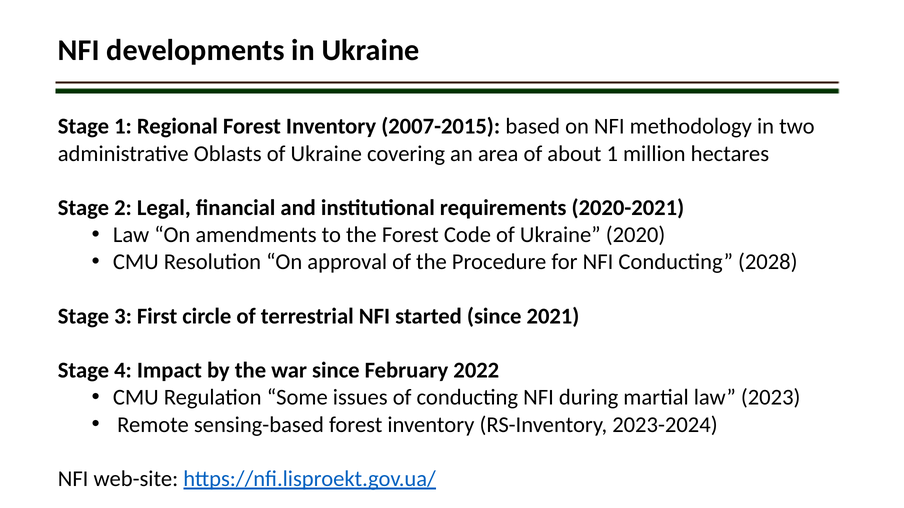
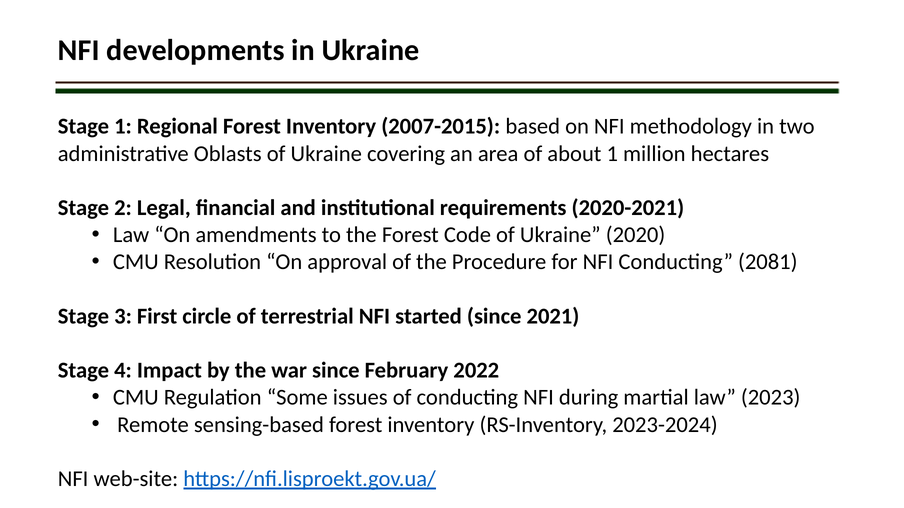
2028: 2028 -> 2081
